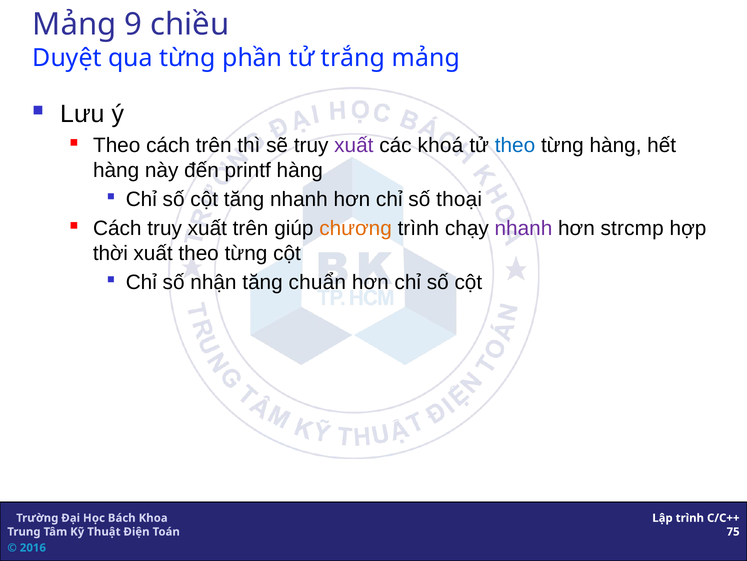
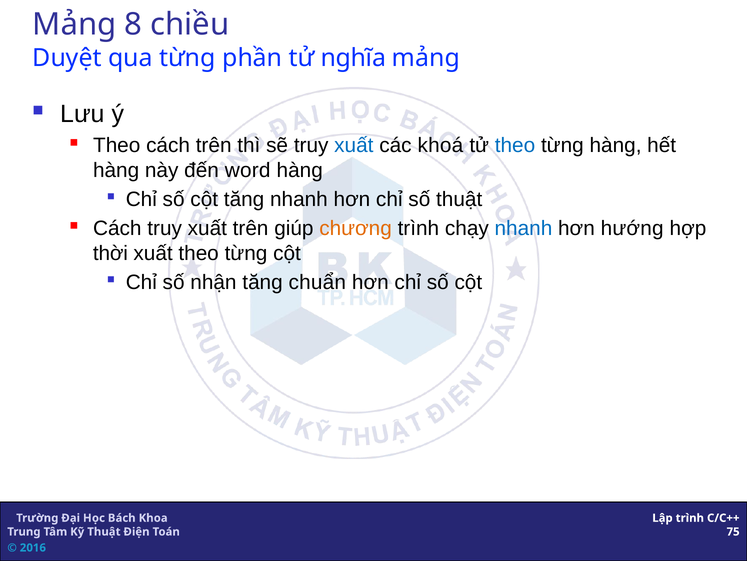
9: 9 -> 8
trắng: trắng -> nghĩa
xuất at (354, 145) colour: purple -> blue
printf: printf -> word
số thoại: thoại -> thuật
nhanh at (523, 228) colour: purple -> blue
strcmp: strcmp -> hướng
